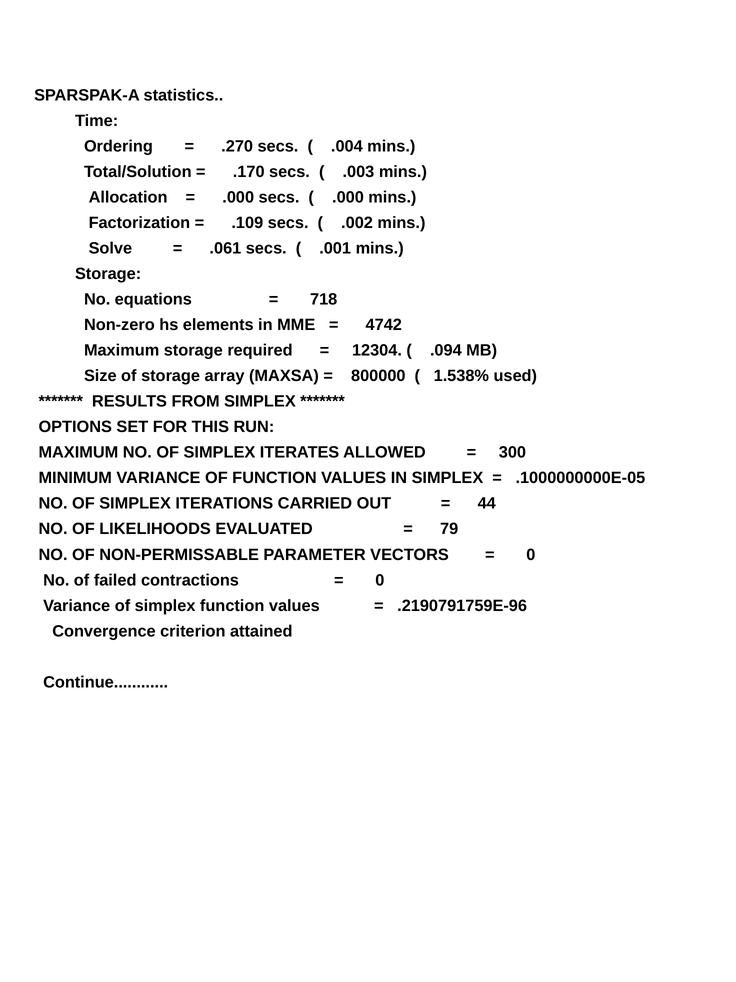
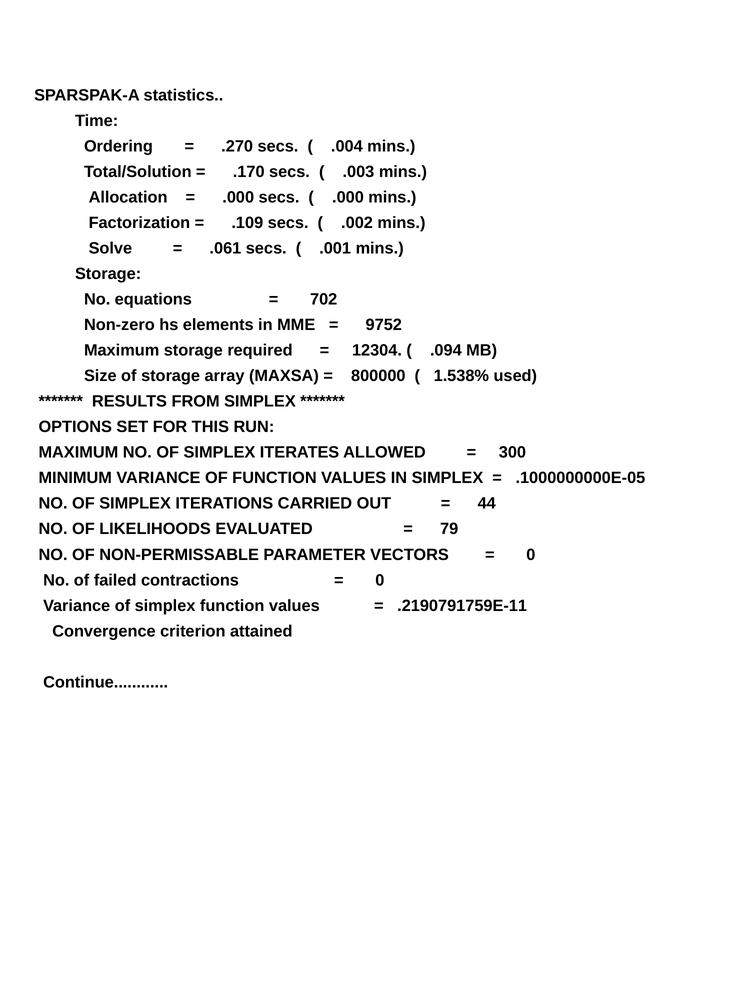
718: 718 -> 702
4742: 4742 -> 9752
.2190791759E-96: .2190791759E-96 -> .2190791759E-11
